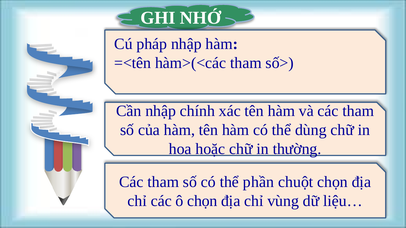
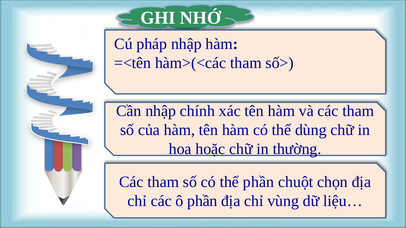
ô chọn: chọn -> phần
